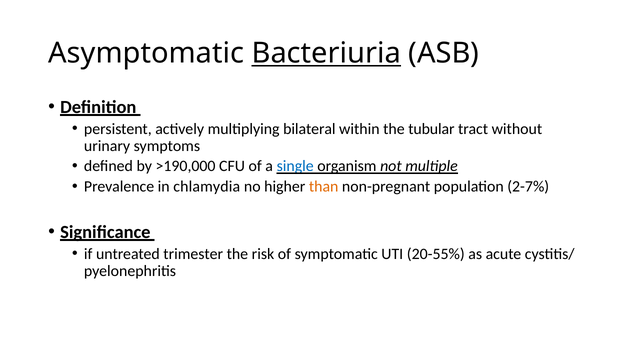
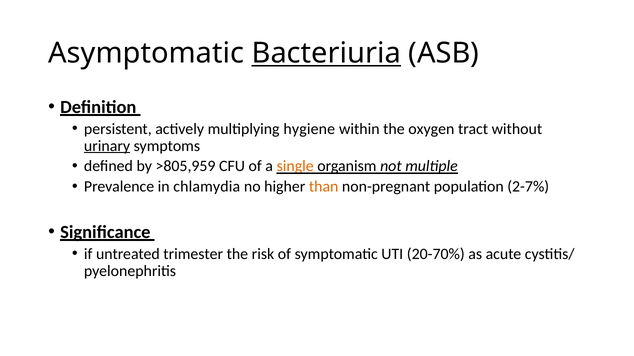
bilateral: bilateral -> hygiene
tubular: tubular -> oxygen
urinary underline: none -> present
>190,000: >190,000 -> >805,959
single colour: blue -> orange
20-55%: 20-55% -> 20-70%
